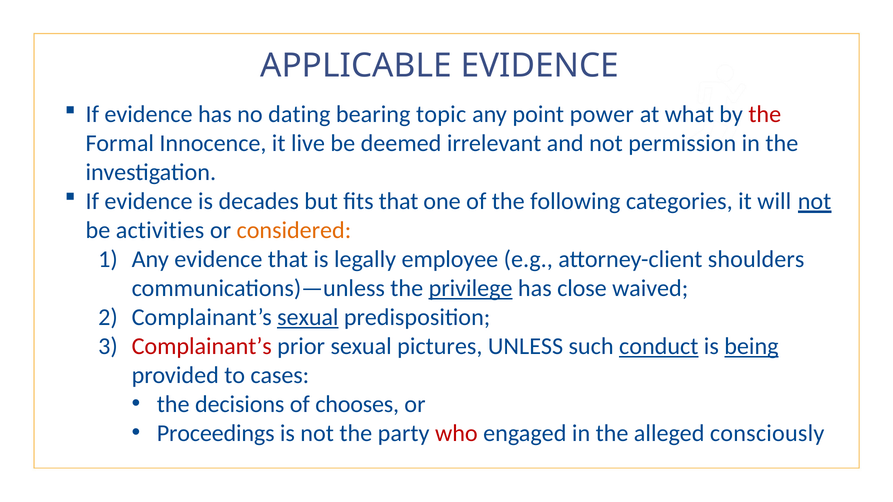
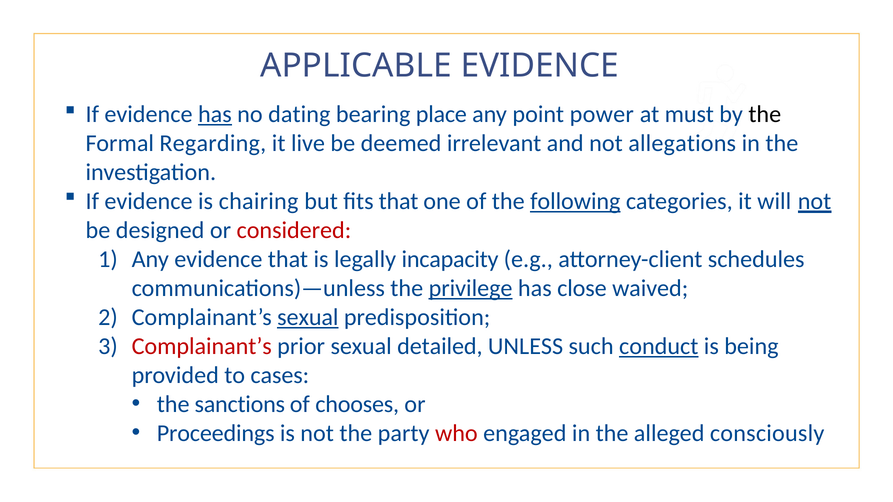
has at (215, 115) underline: none -> present
topic: topic -> place
what: what -> must
the at (765, 115) colour: red -> black
Innocence: Innocence -> Regarding
permission: permission -> allegations
decades: decades -> chairing
following underline: none -> present
activities: activities -> designed
considered colour: orange -> red
employee: employee -> incapacity
shoulders: shoulders -> schedules
pictures: pictures -> detailed
being underline: present -> none
decisions: decisions -> sanctions
